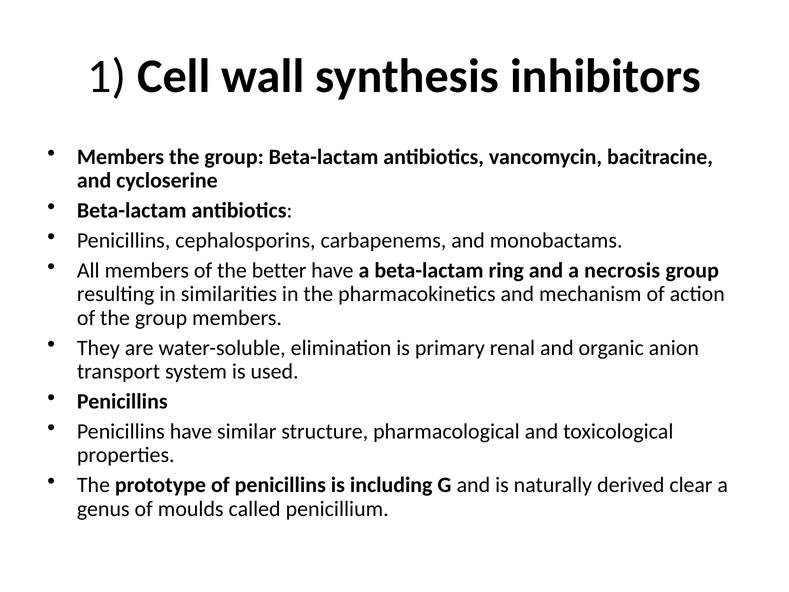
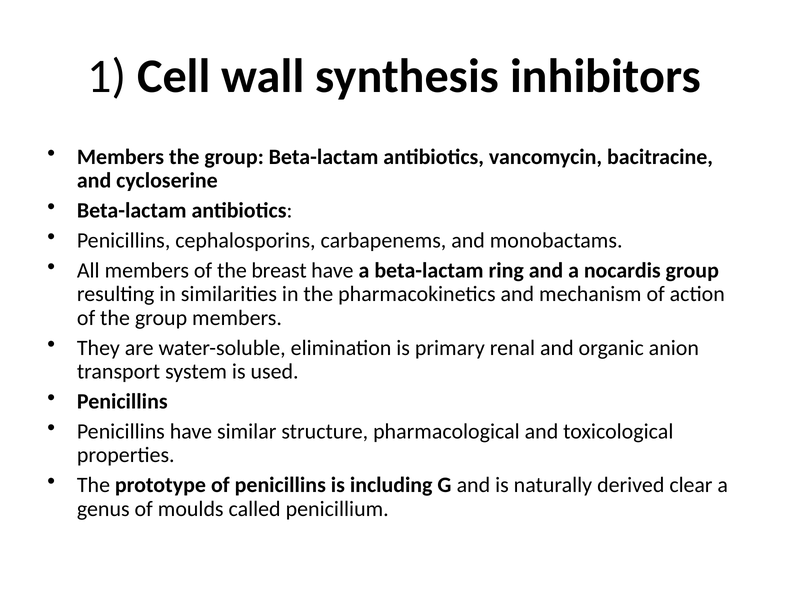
better: better -> breast
necrosis: necrosis -> nocardis
